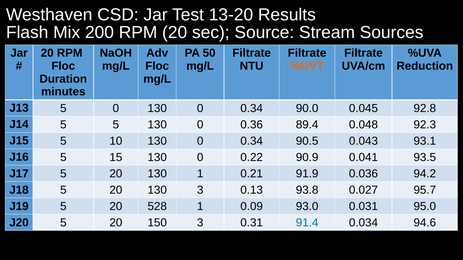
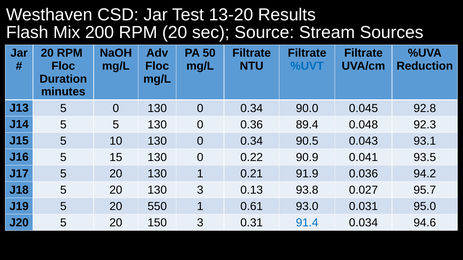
%UVT colour: orange -> blue
528: 528 -> 550
0.09: 0.09 -> 0.61
